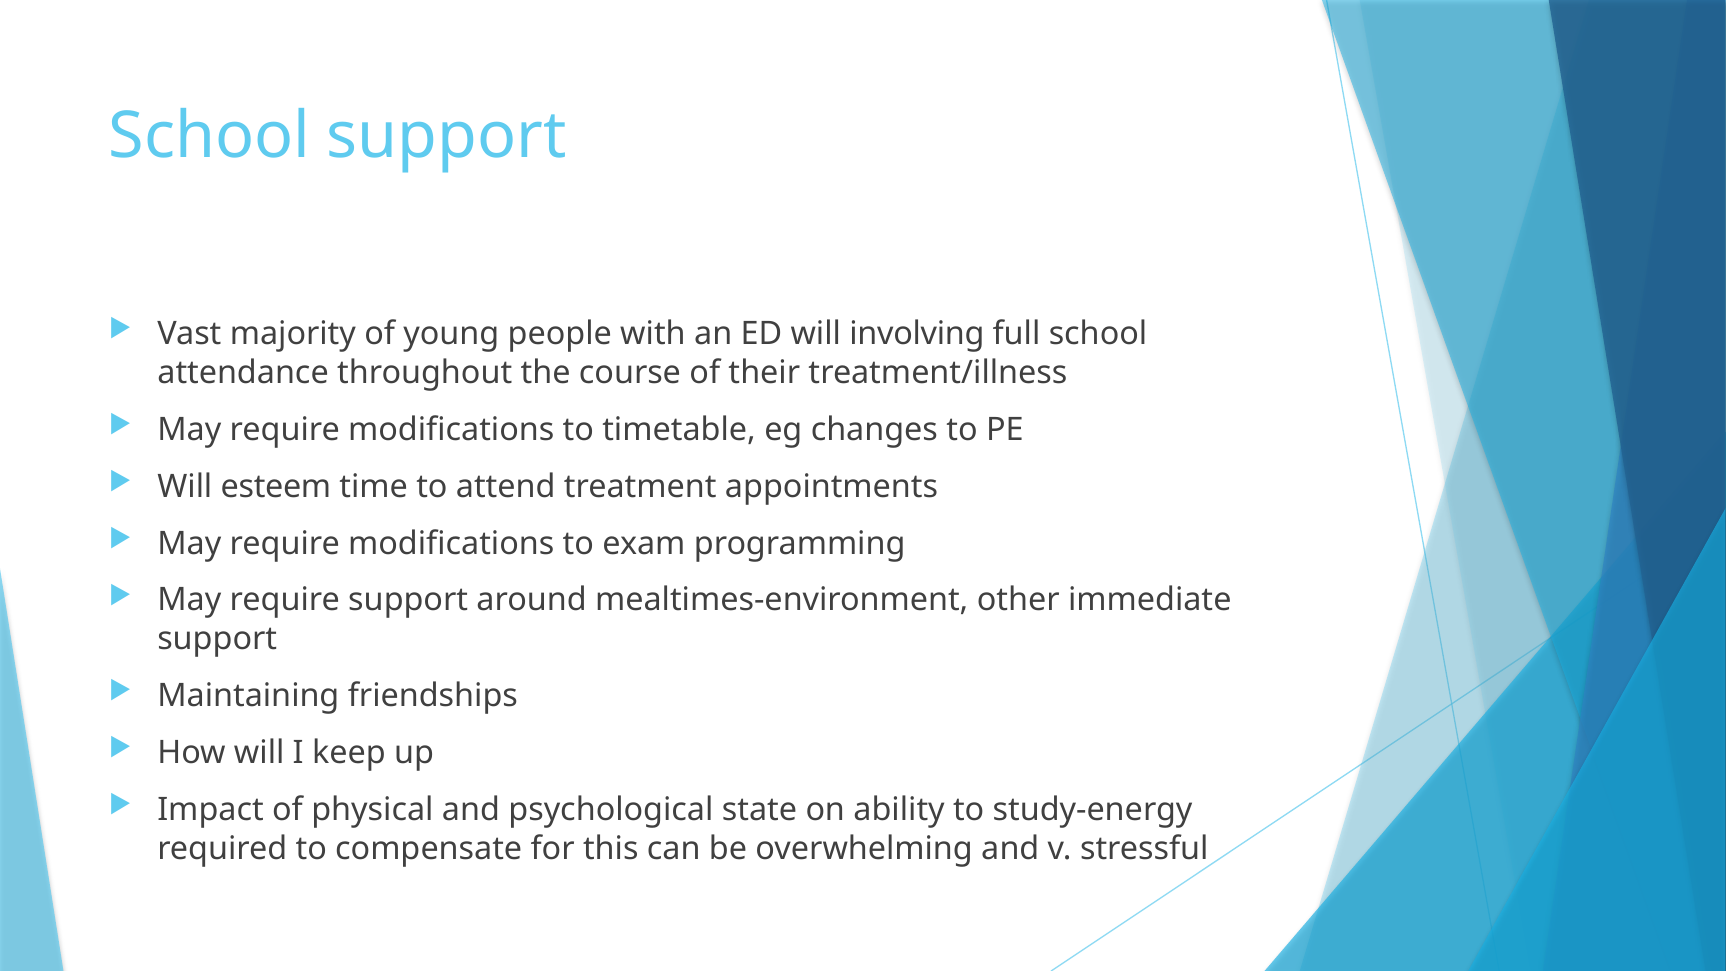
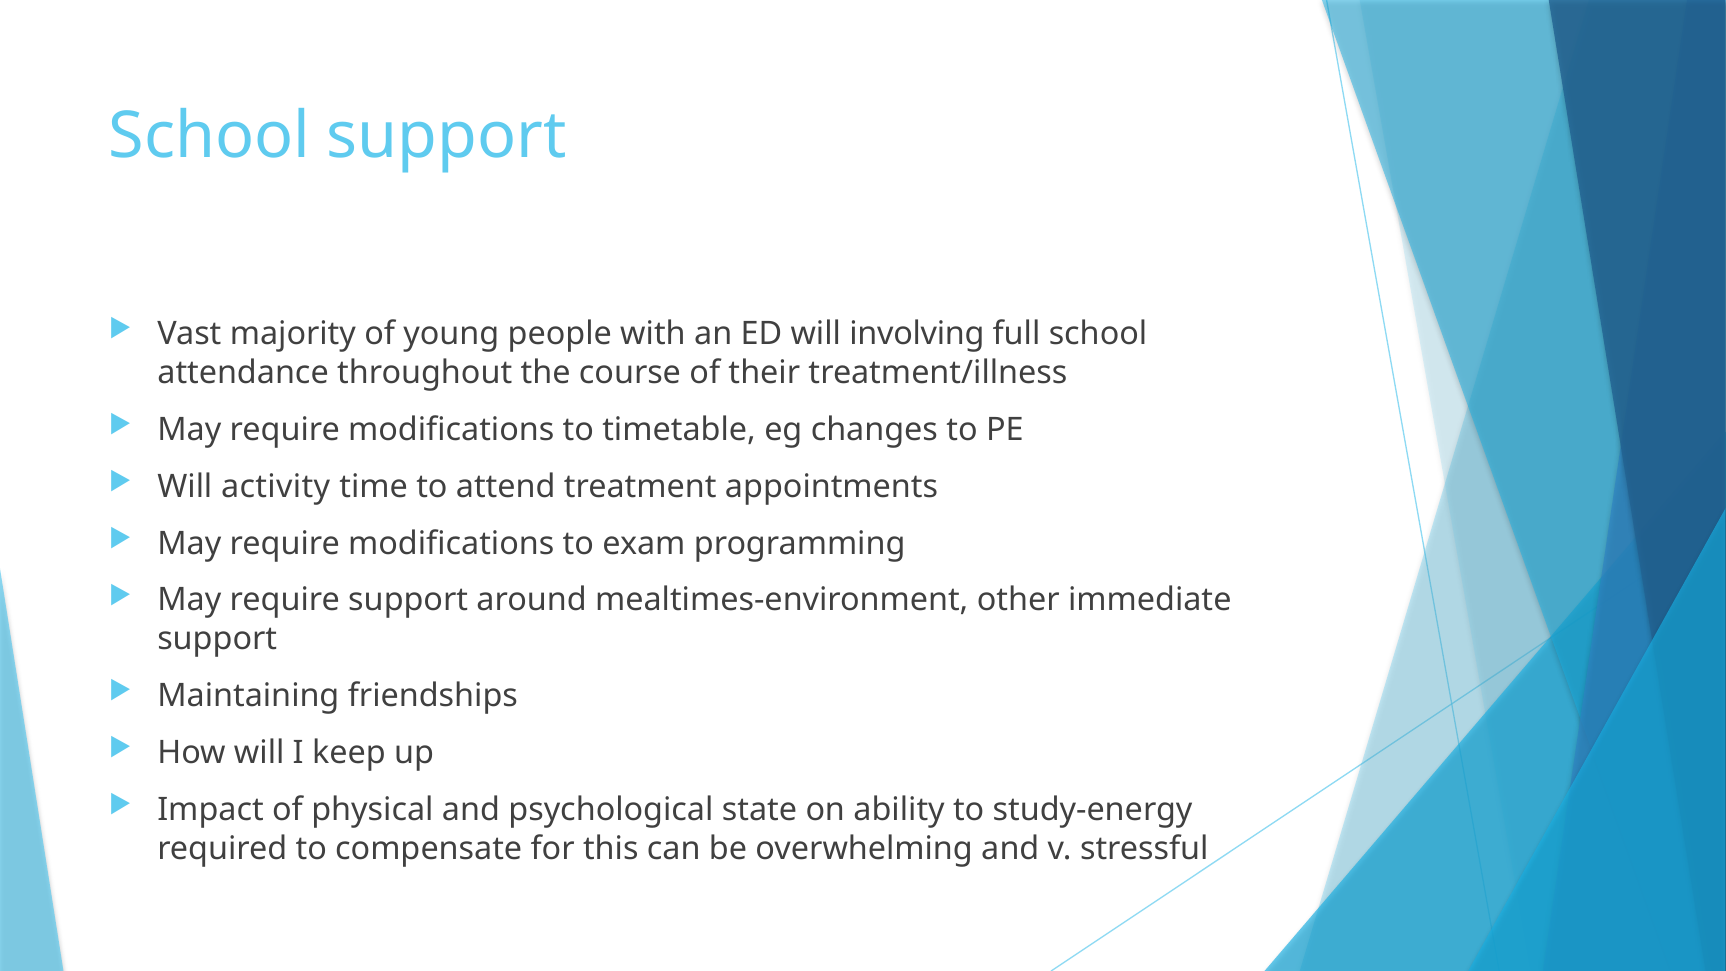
esteem: esteem -> activity
